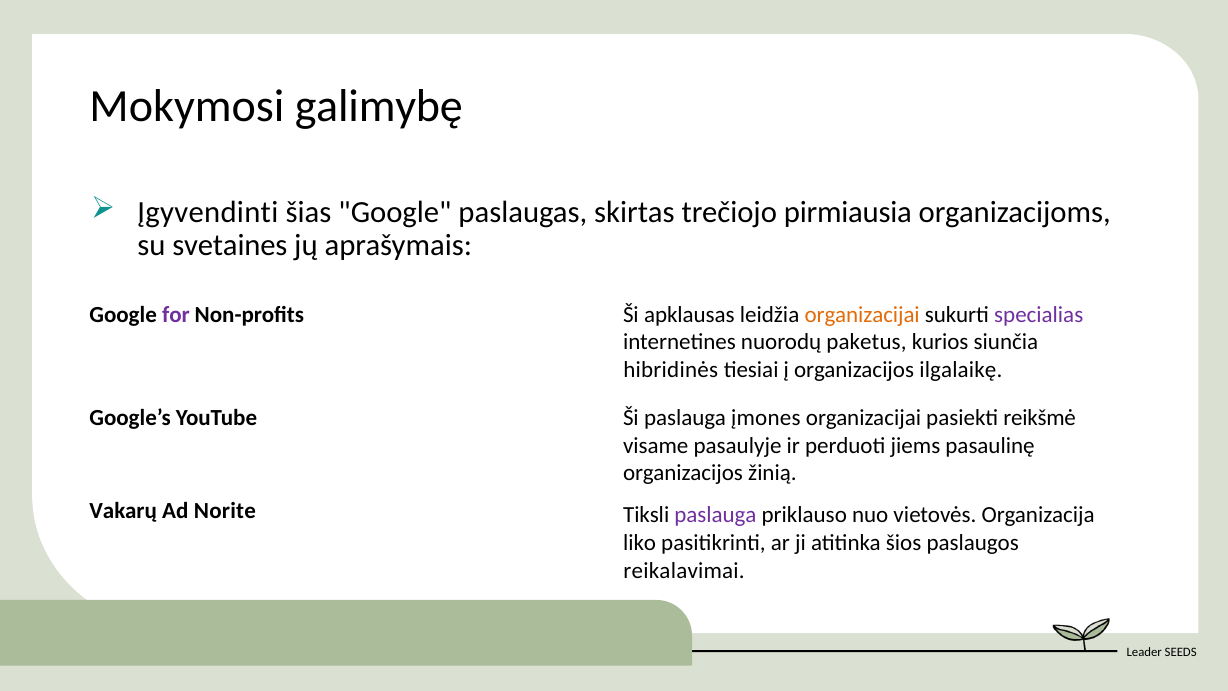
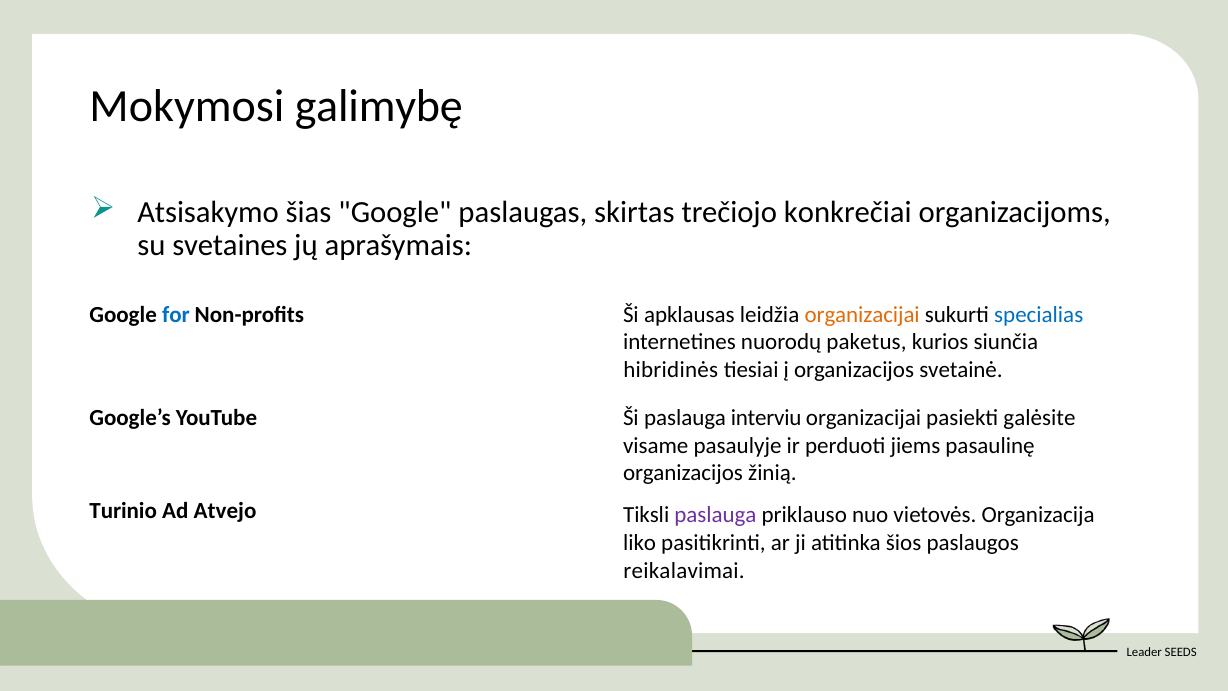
Įgyvendinti: Įgyvendinti -> Atsisakymo
pirmiausia: pirmiausia -> konkrečiai
for colour: purple -> blue
specialias colour: purple -> blue
ilgalaikę: ilgalaikę -> svetainė
įmones: įmones -> interviu
reikšmė: reikšmė -> galėsite
Vakarų: Vakarų -> Turinio
Norite: Norite -> Atvejo
